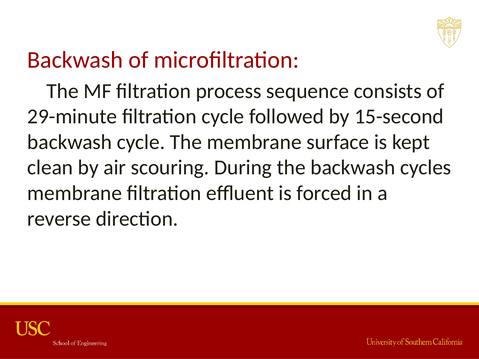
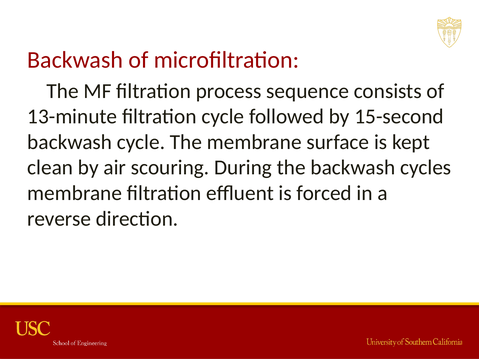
29-minute: 29-minute -> 13-minute
